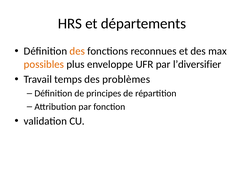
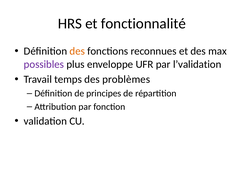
départements: départements -> fonctionnalité
possibles colour: orange -> purple
l’diversifier: l’diversifier -> l’validation
